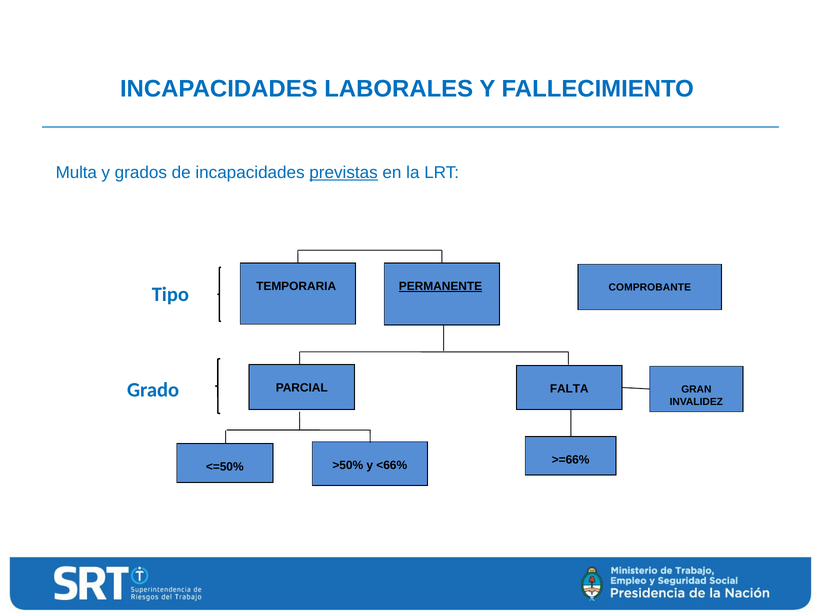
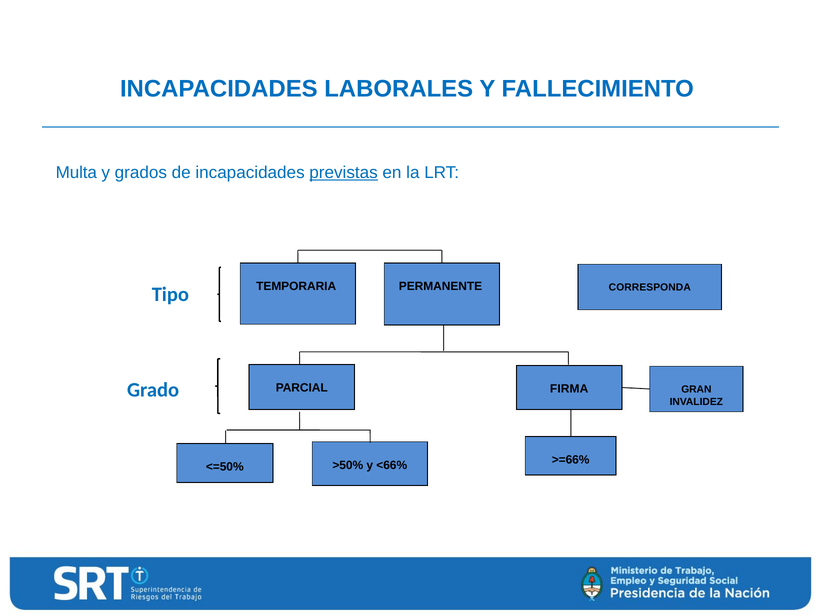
PERMANENTE underline: present -> none
COMPROBANTE: COMPROBANTE -> CORRESPONDA
FALTA: FALTA -> FIRMA
